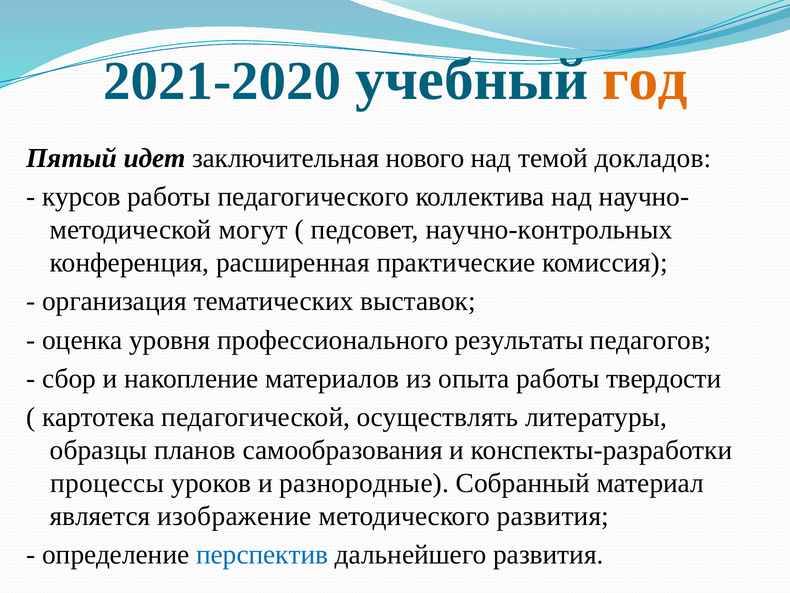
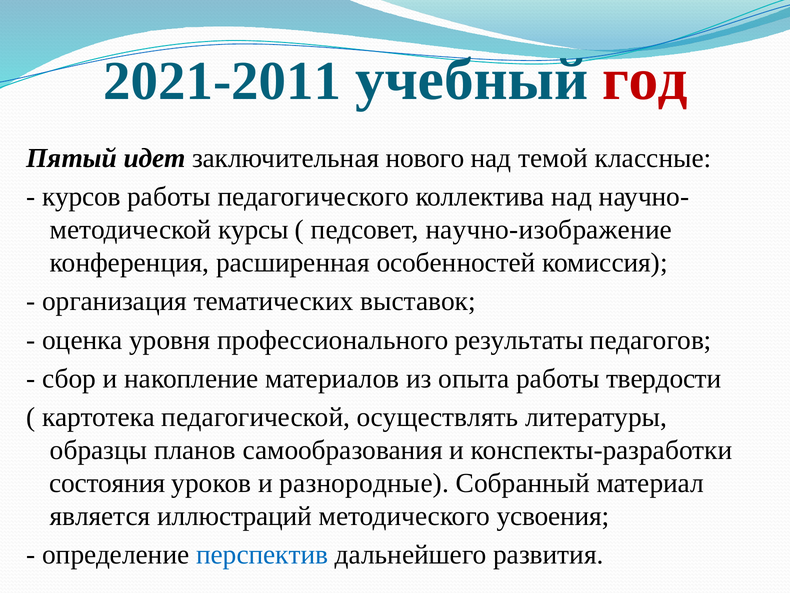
2021-2020: 2021-2020 -> 2021-2011
год colour: orange -> red
докладов: докладов -> классные
могут: могут -> курсы
научно-контрольных: научно-контрольных -> научно-изображение
практические: практические -> особенностей
процессы: процессы -> состояния
изображение: изображение -> иллюстраций
методического развития: развития -> усвоения
